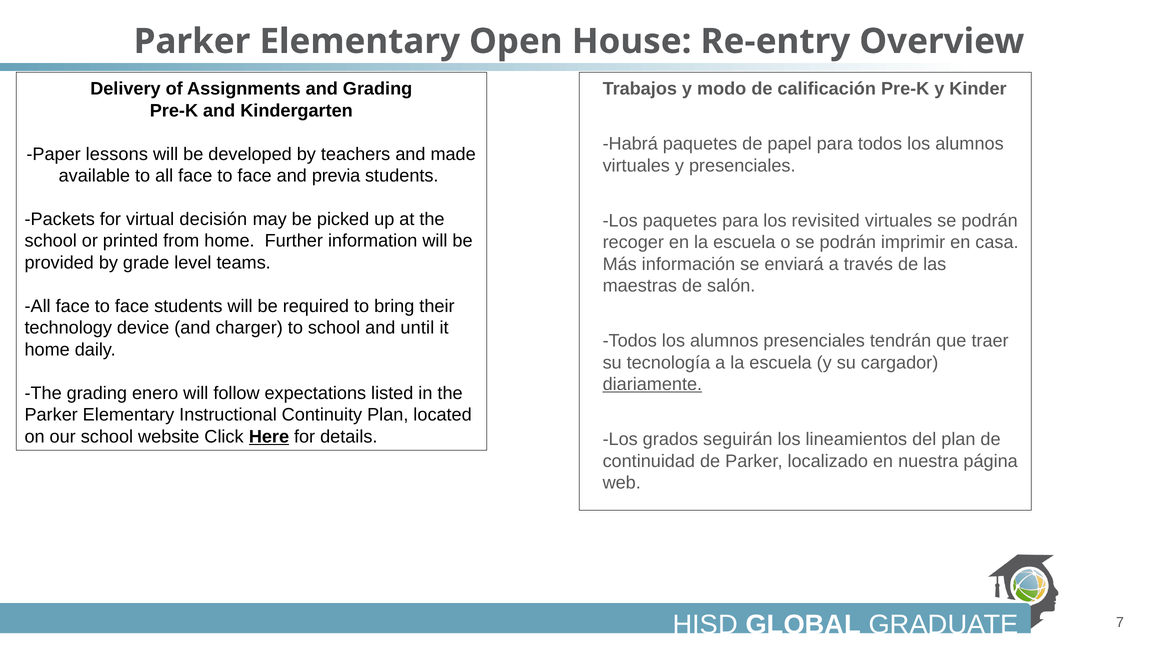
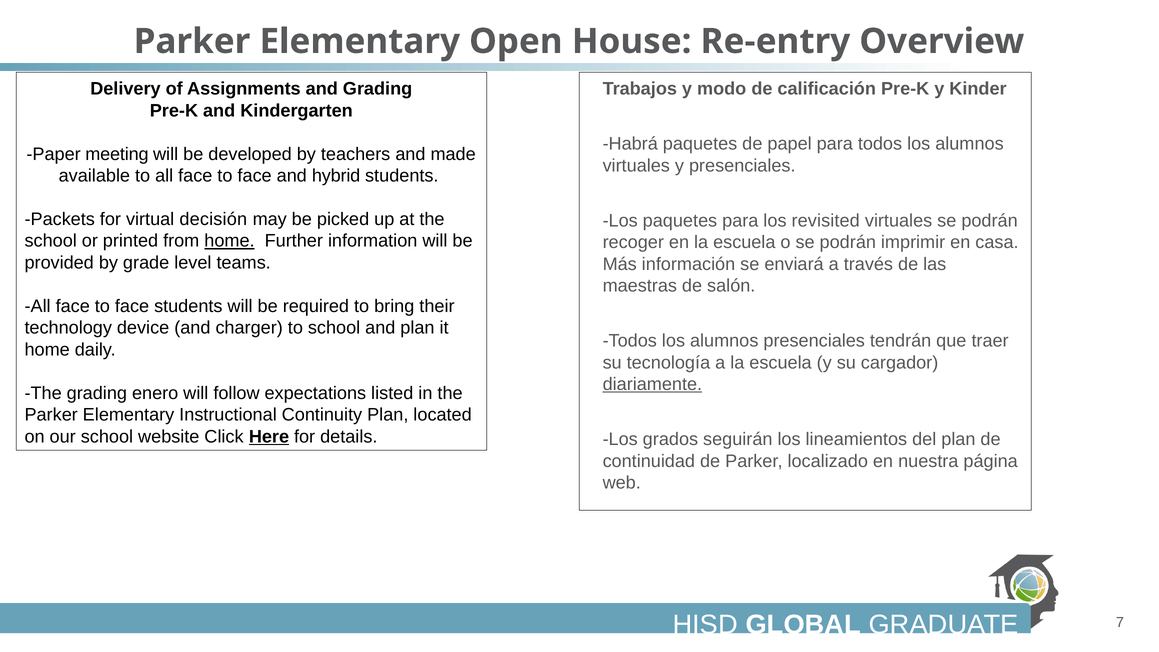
lessons: lessons -> meeting
previa: previa -> hybrid
home at (229, 241) underline: none -> present
and until: until -> plan
